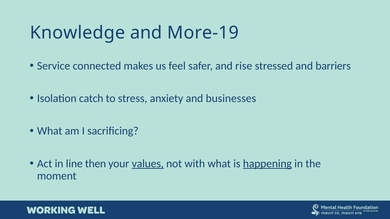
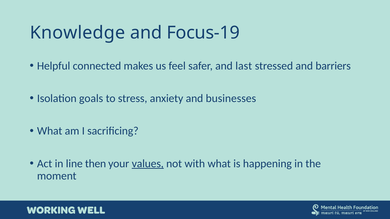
More-19: More-19 -> Focus-19
Service: Service -> Helpful
rise: rise -> last
catch: catch -> goals
happening underline: present -> none
